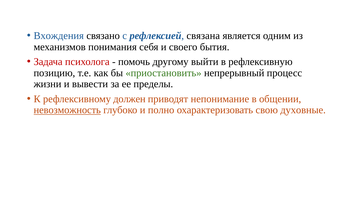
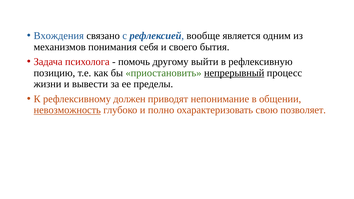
связана: связана -> вообще
непрерывный underline: none -> present
духовные: духовные -> позволяет
